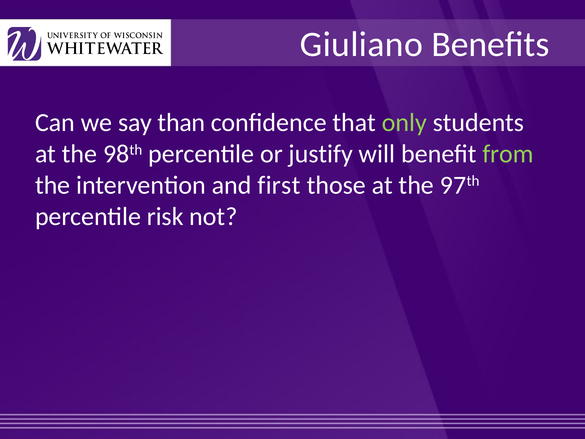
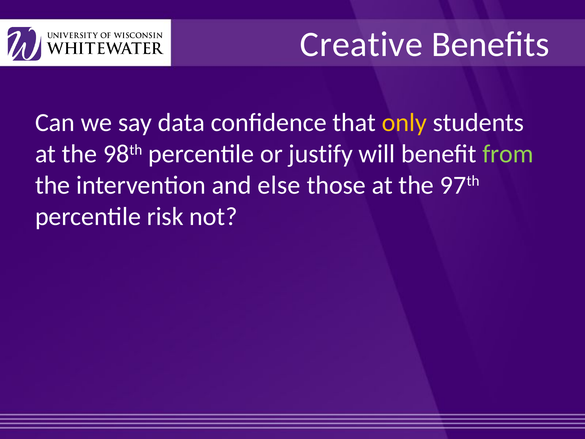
Giuliano: Giuliano -> Creative
than: than -> data
only colour: light green -> yellow
first: first -> else
